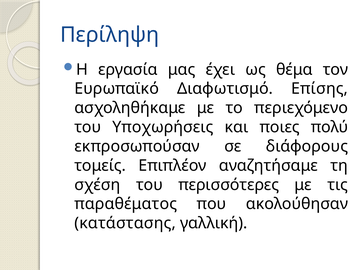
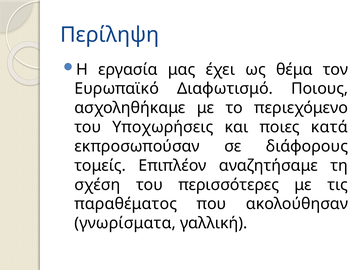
Επίσης: Επίσης -> Ποιους
πολύ: πολύ -> κατά
κατάστασης: κατάστασης -> γνωρίσματα
